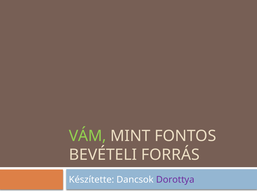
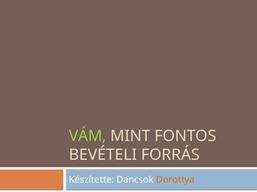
Dorottya colour: purple -> orange
